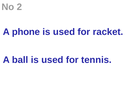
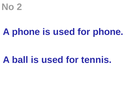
for racket: racket -> phone
